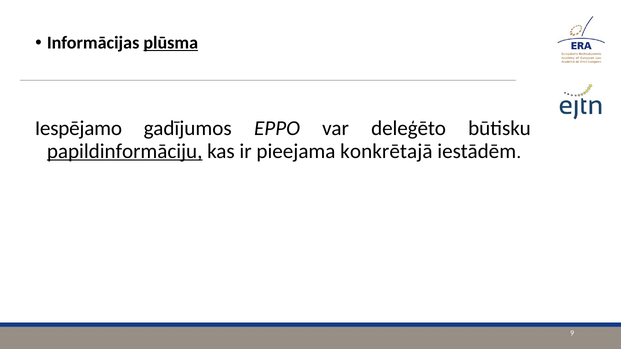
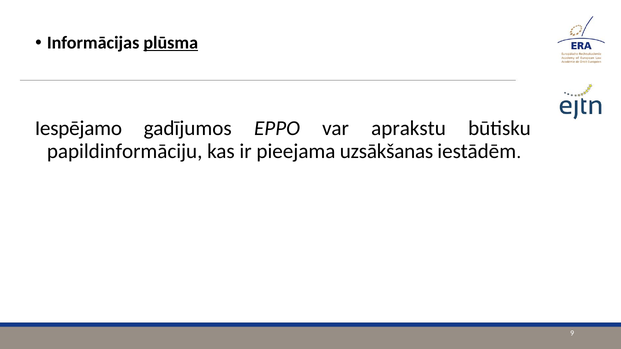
deleģēto: deleģēto -> aprakstu
papildinformāciju underline: present -> none
konkrētajā: konkrētajā -> uzsākšanas
